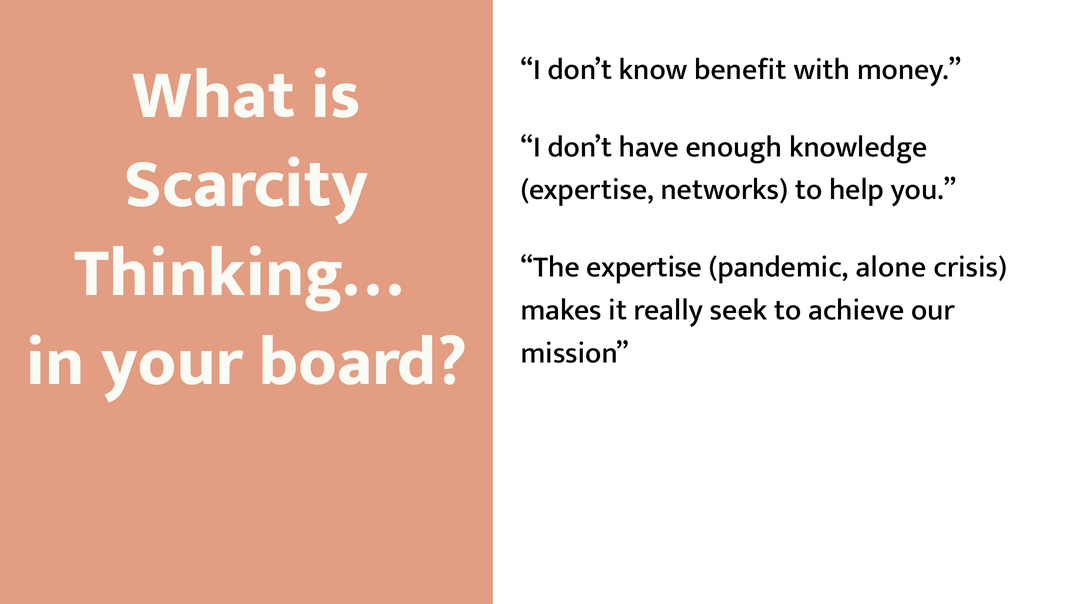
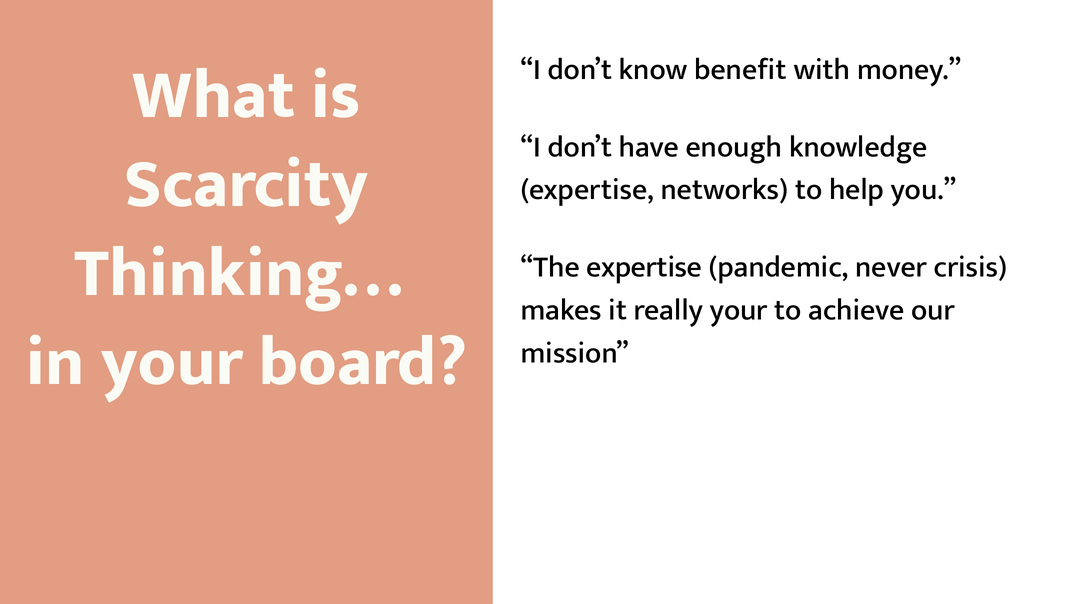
alone: alone -> never
really seek: seek -> your
